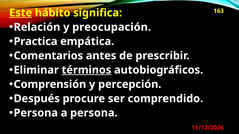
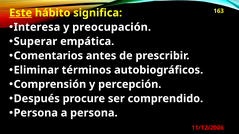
Relación: Relación -> Interesa
Practica: Practica -> Superar
términos underline: present -> none
